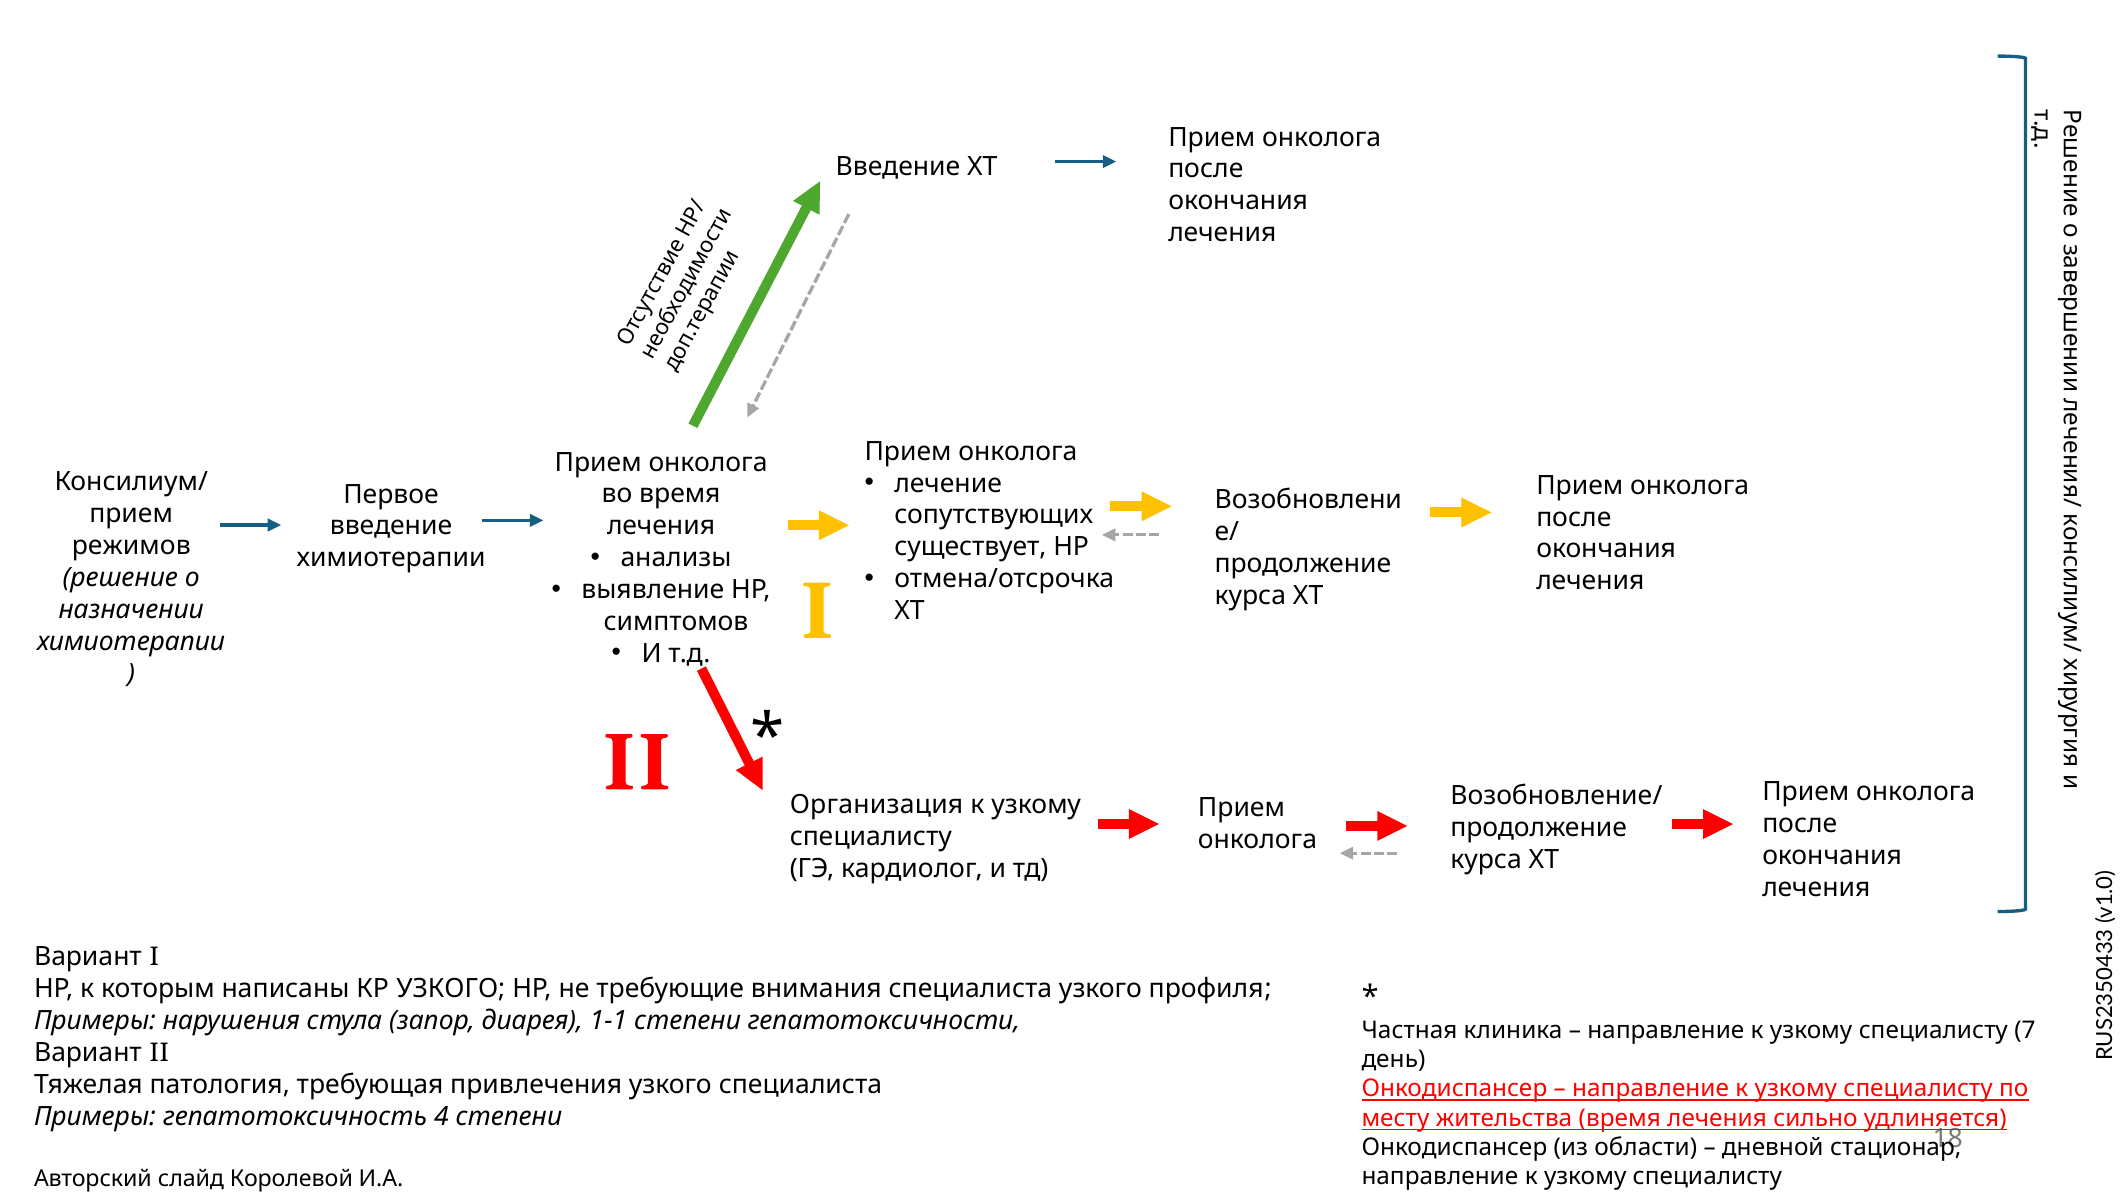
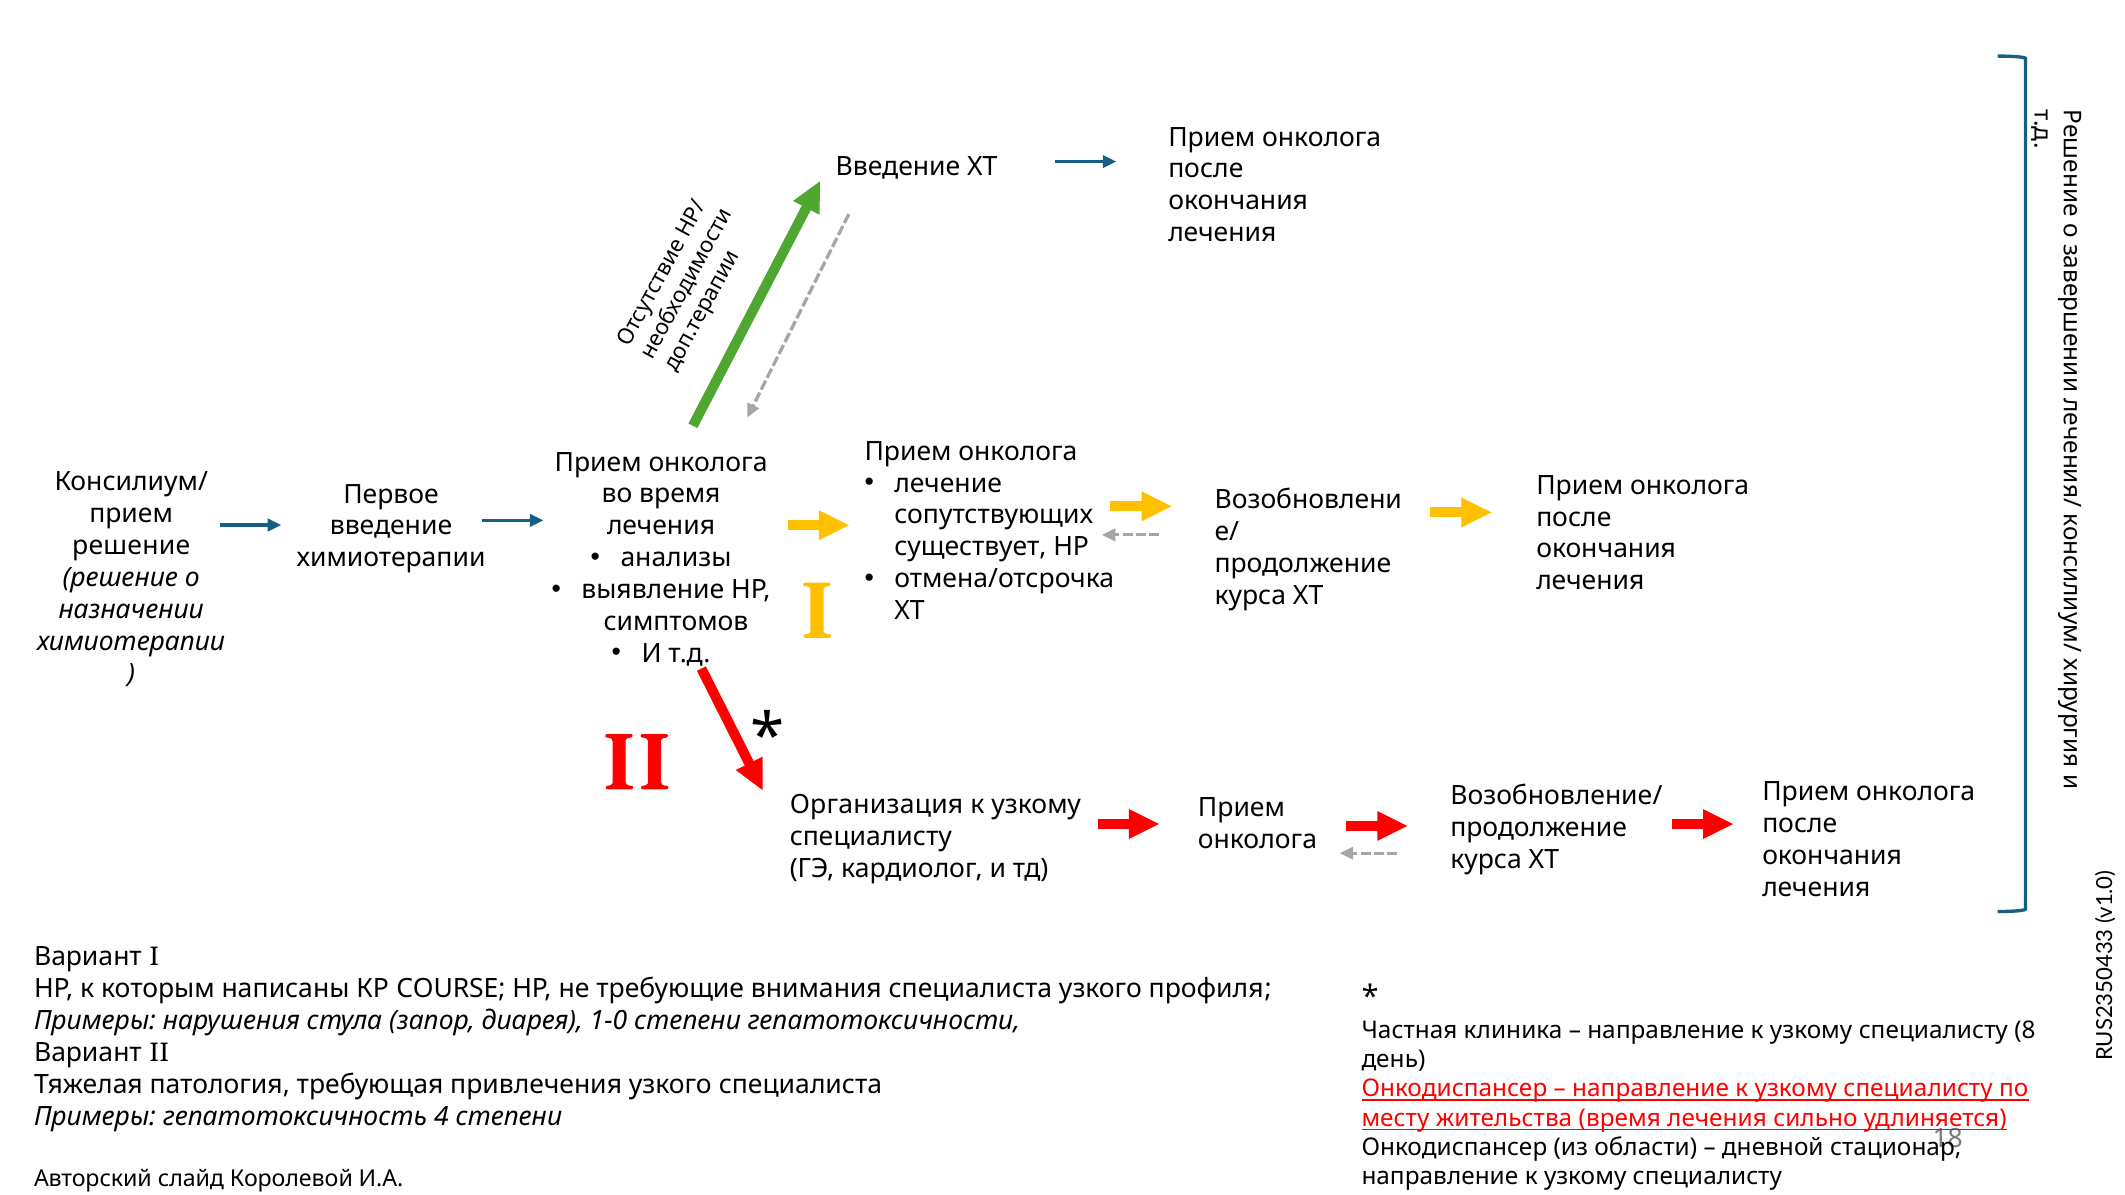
режимов at (131, 546): режимов -> решение
КР УЗКОГО: УЗКОГО -> COURSE
1-1: 1-1 -> 1-0
7: 7 -> 8
